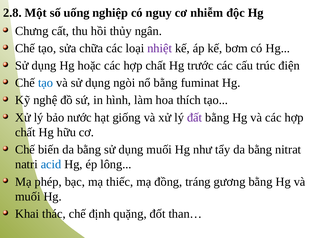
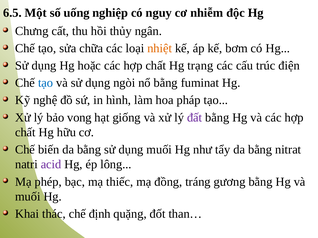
2.8: 2.8 -> 6.5
nhiệt colour: purple -> orange
trước: trước -> trạng
thích: thích -> pháp
nước: nước -> vong
acid colour: blue -> purple
